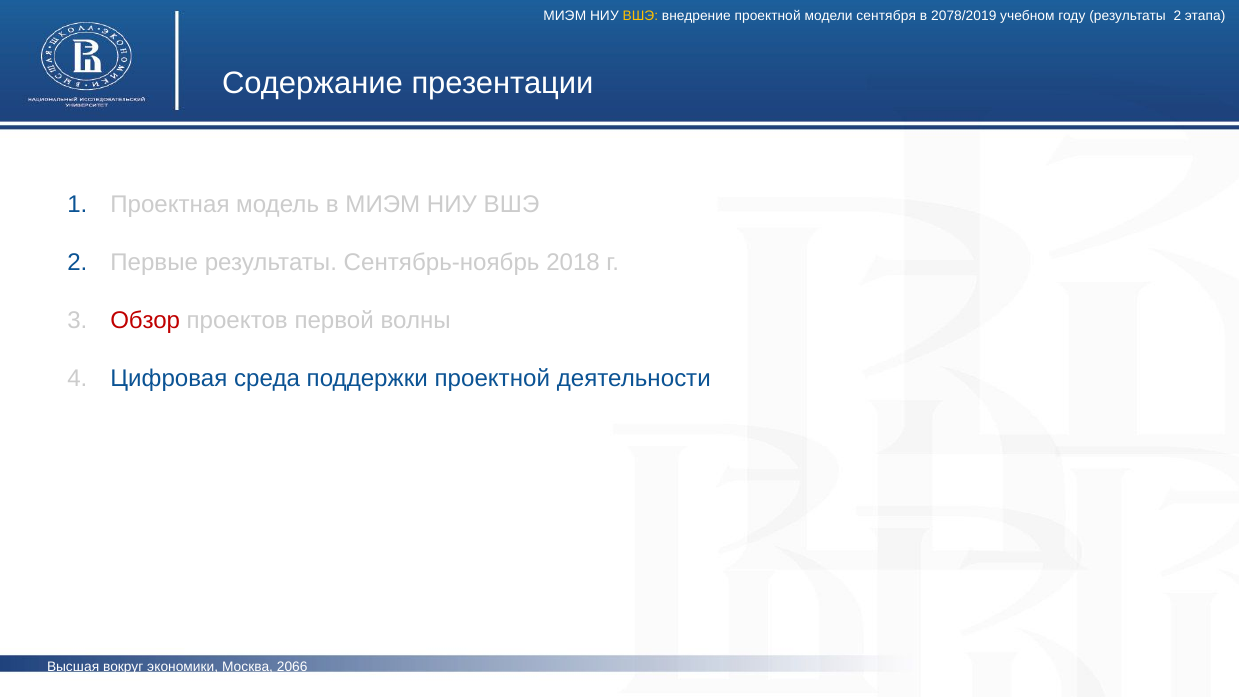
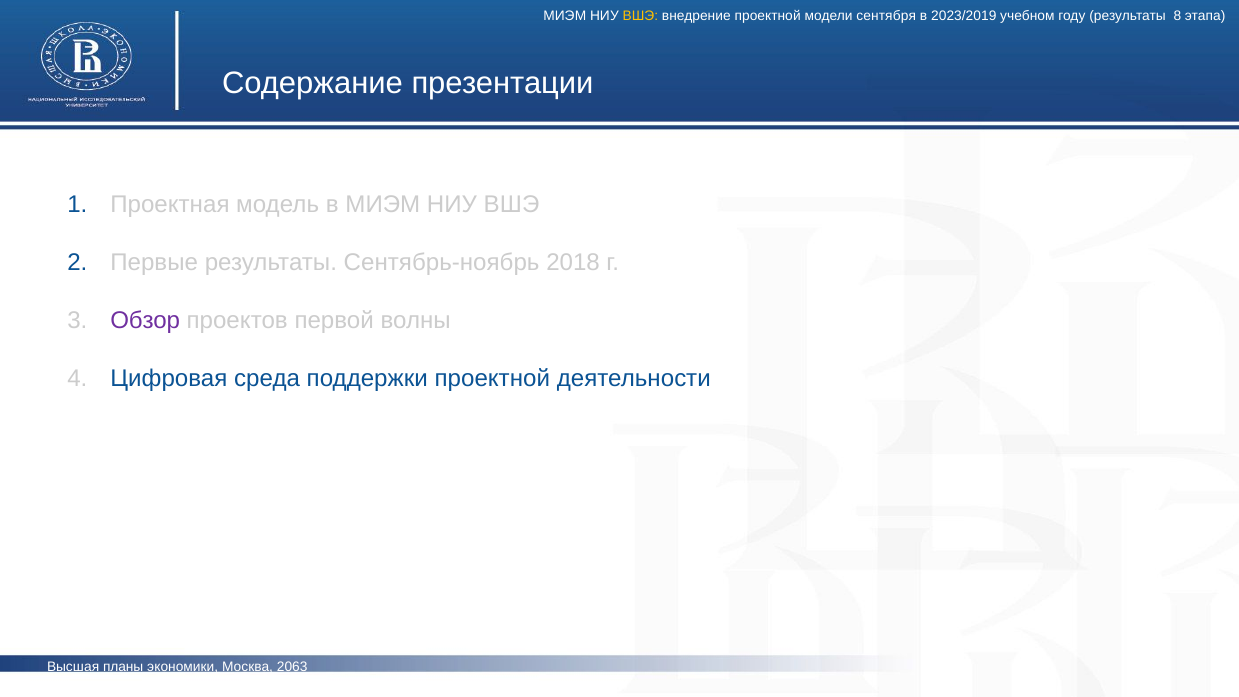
2078/2019: 2078/2019 -> 2023/2019
результаты 2: 2 -> 8
Обзор colour: red -> purple
вокруг: вокруг -> планы
2066: 2066 -> 2063
